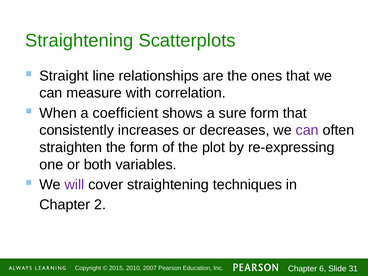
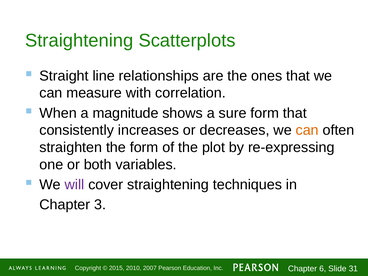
coefficient: coefficient -> magnitude
can at (307, 130) colour: purple -> orange
2: 2 -> 3
